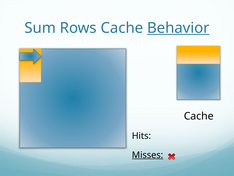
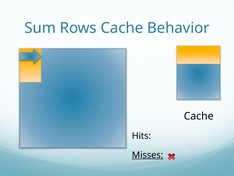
Behavior underline: present -> none
